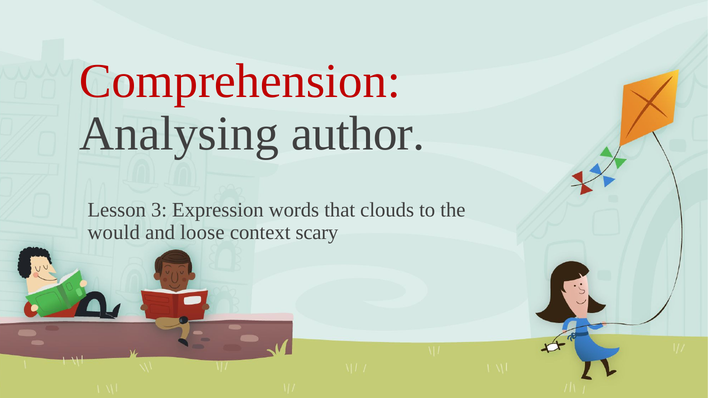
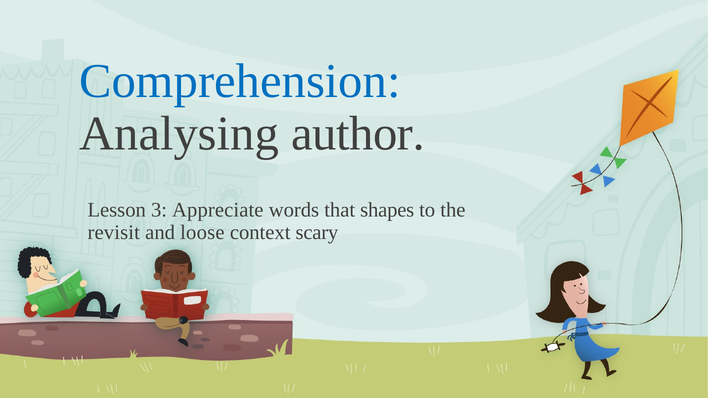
Comprehension colour: red -> blue
Expression: Expression -> Appreciate
clouds: clouds -> shapes
would: would -> revisit
